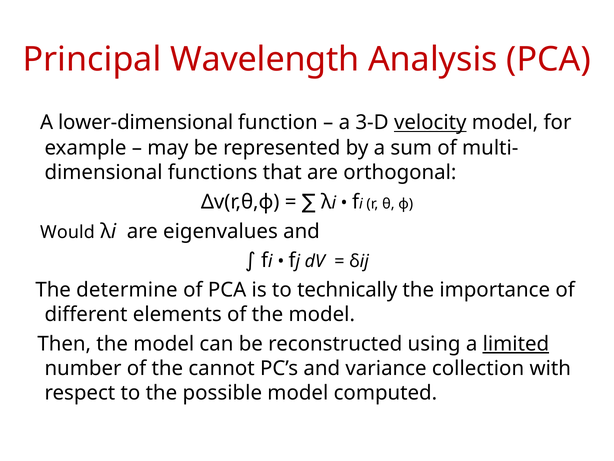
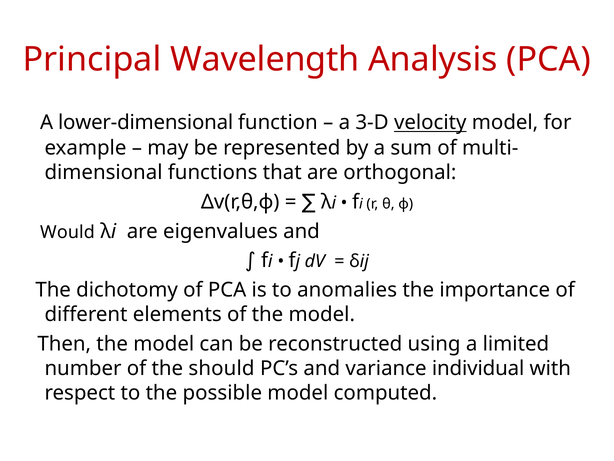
determine: determine -> dichotomy
technically: technically -> anomalies
limited underline: present -> none
cannot: cannot -> should
collection: collection -> individual
